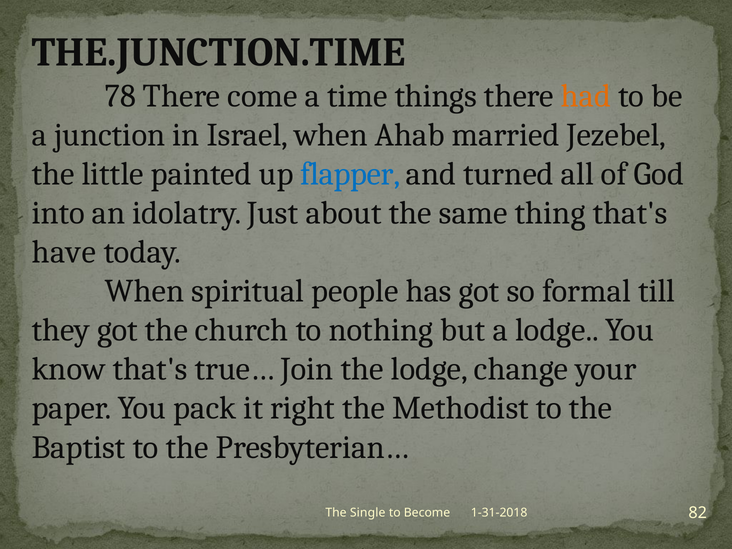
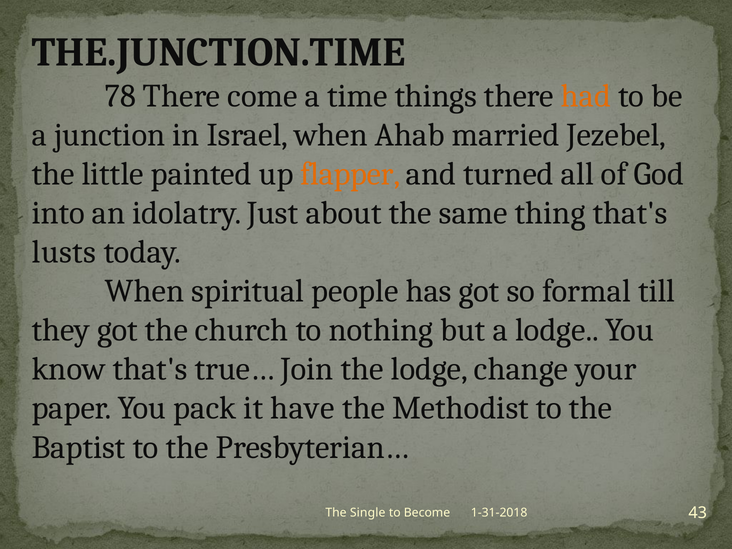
flapper colour: blue -> orange
have: have -> lusts
right: right -> have
82: 82 -> 43
